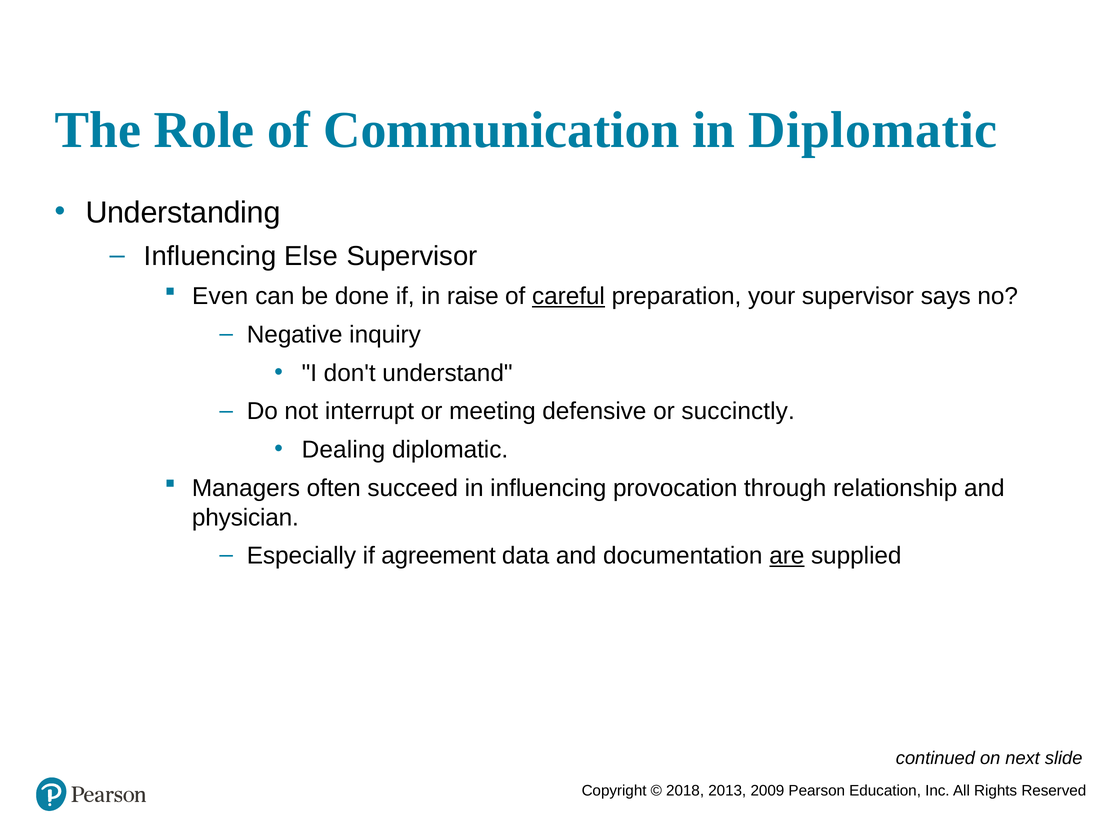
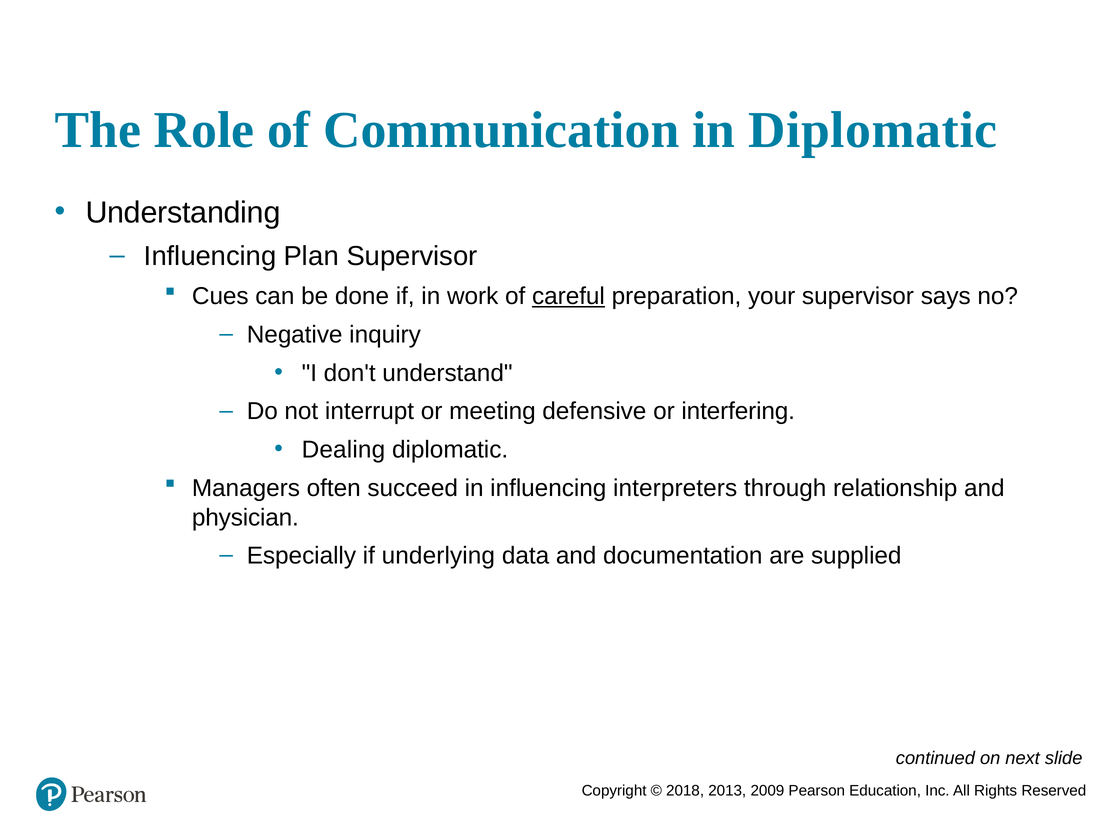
Else: Else -> Plan
Even: Even -> Cues
raise: raise -> work
succinctly: succinctly -> interfering
provocation: provocation -> interpreters
agreement: agreement -> underlying
are underline: present -> none
